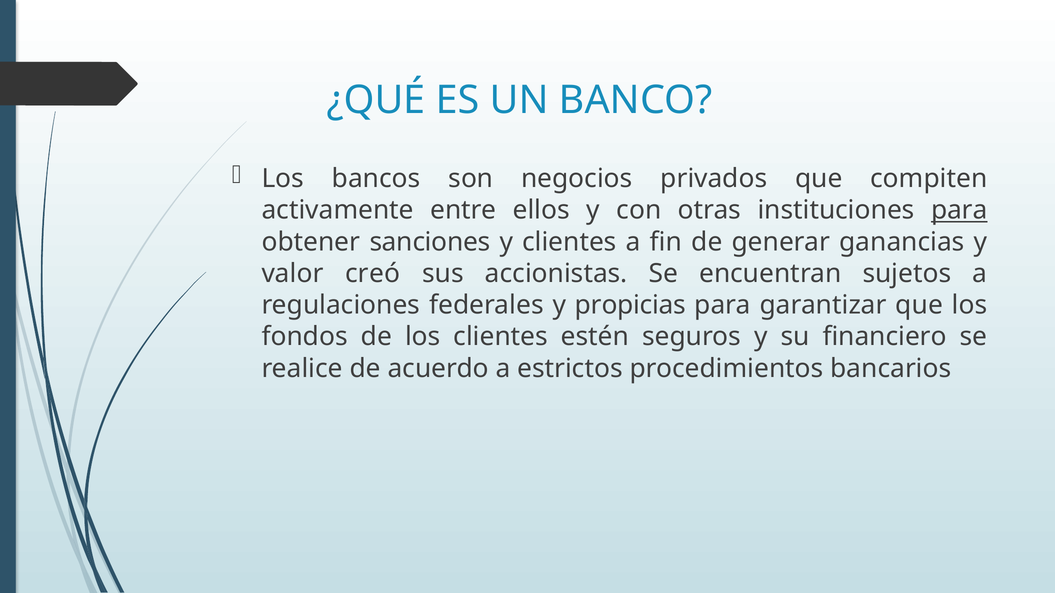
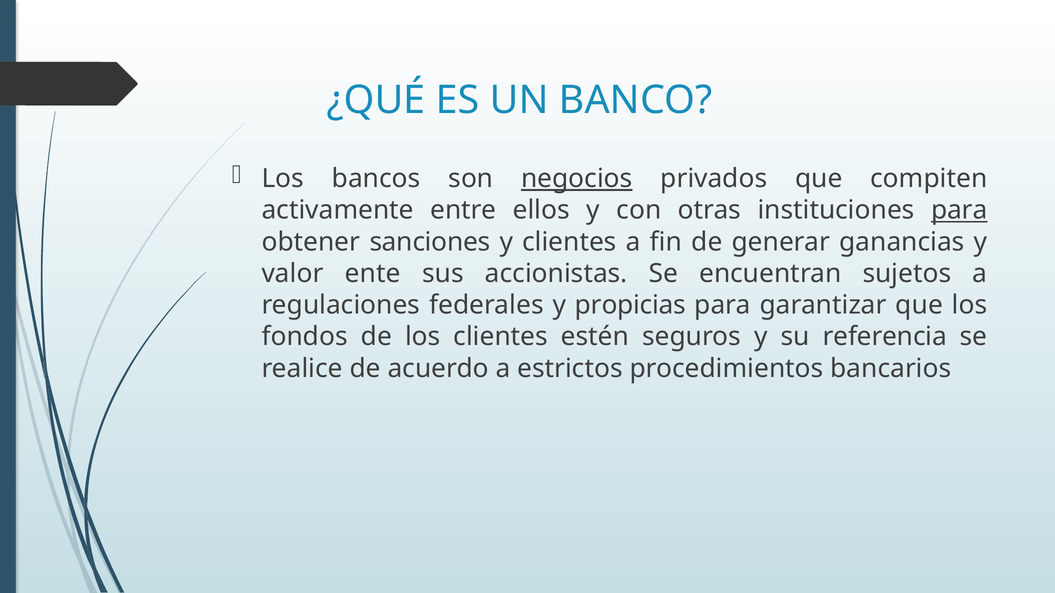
negocios underline: none -> present
creó: creó -> ente
financiero: financiero -> referencia
